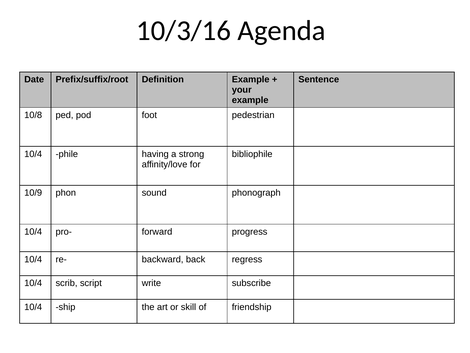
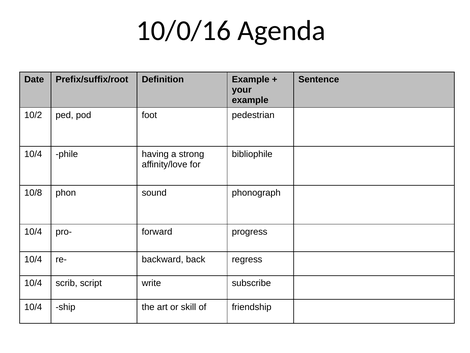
10/3/16: 10/3/16 -> 10/0/16
10/8: 10/8 -> 10/2
10/9: 10/9 -> 10/8
